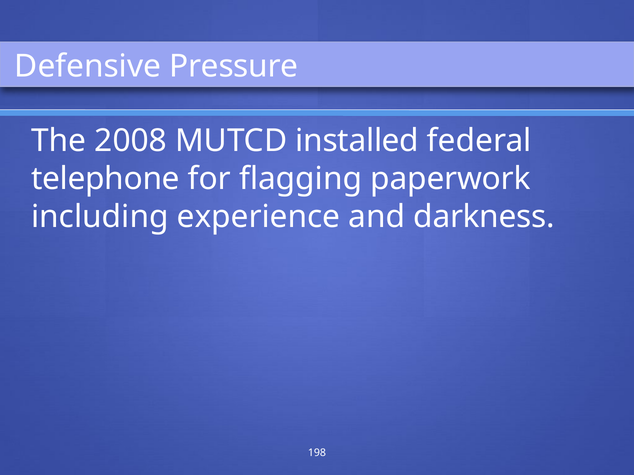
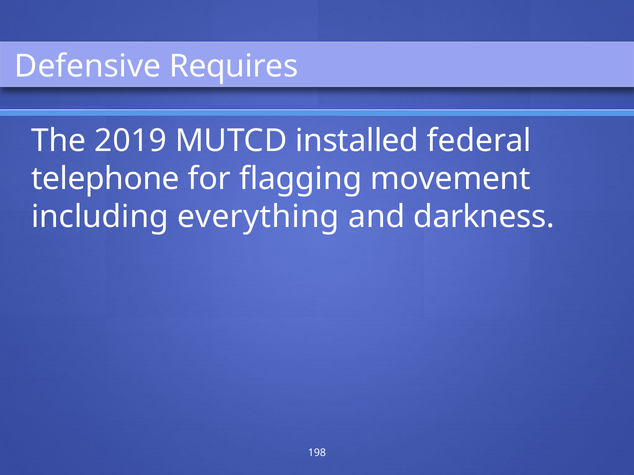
Pressure: Pressure -> Requires
2008: 2008 -> 2019
paperwork: paperwork -> movement
experience: experience -> everything
